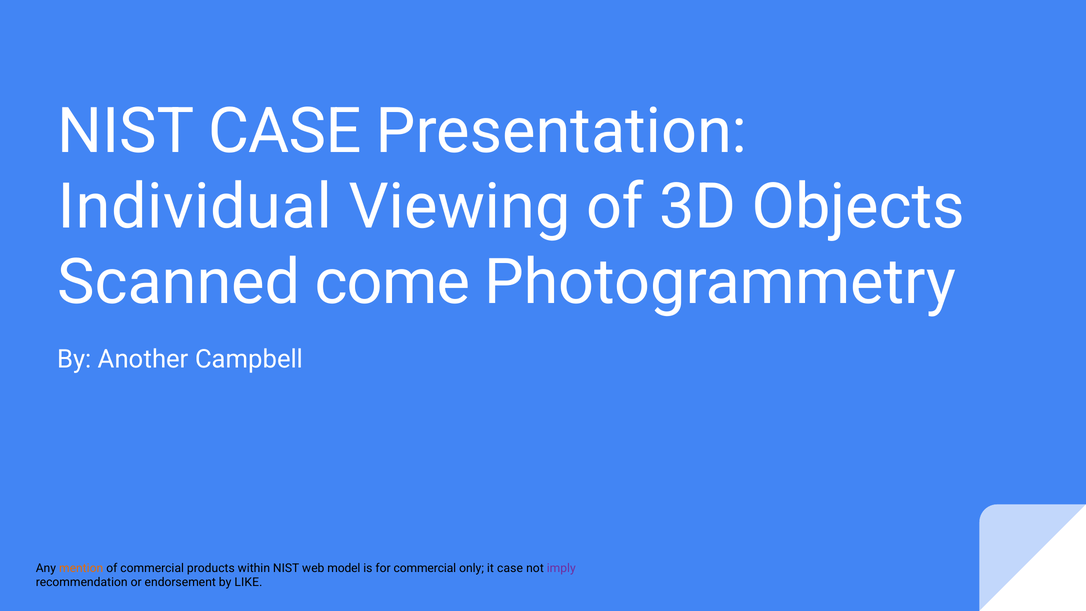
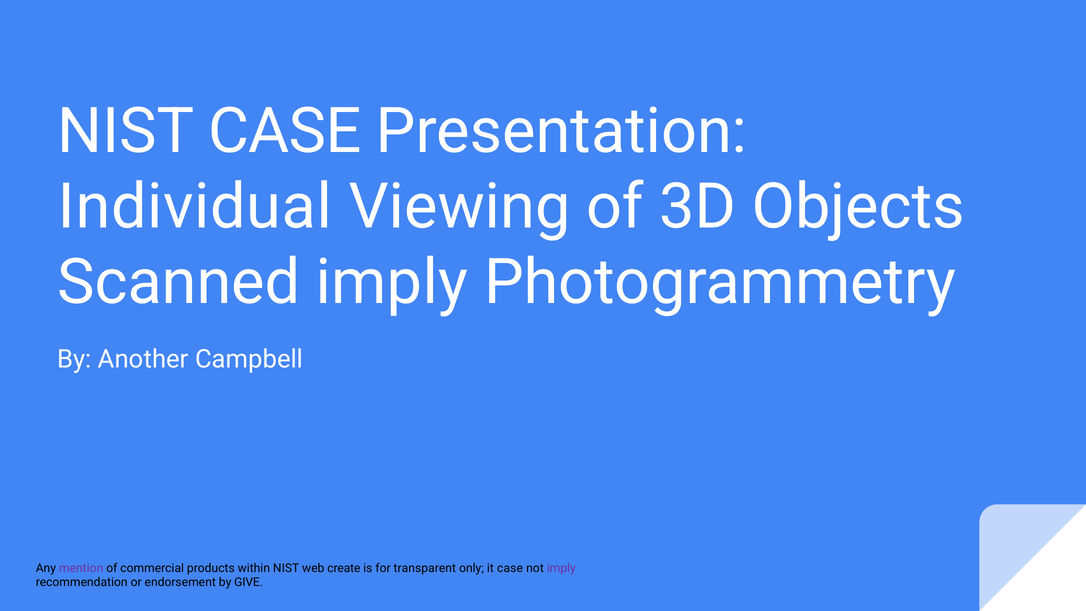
Scanned come: come -> imply
mention colour: orange -> purple
model: model -> create
for commercial: commercial -> transparent
LIKE: LIKE -> GIVE
